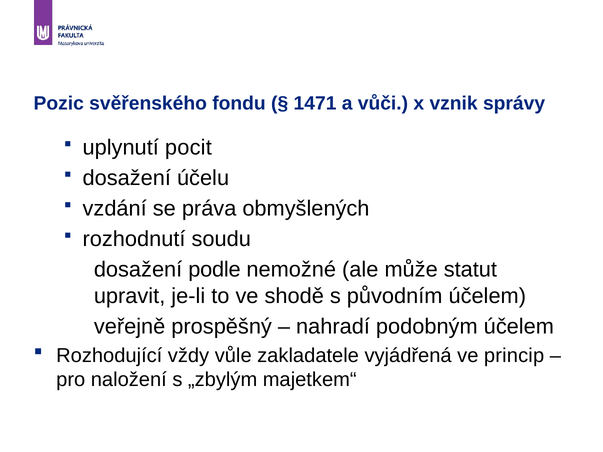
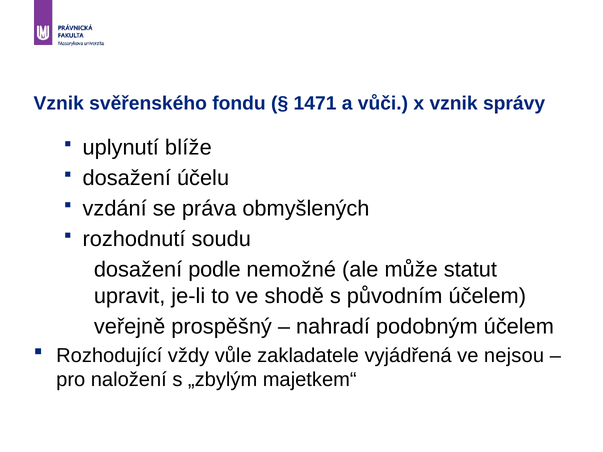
Pozic at (59, 104): Pozic -> Vznik
pocit: pocit -> blíže
princip: princip -> nejsou
